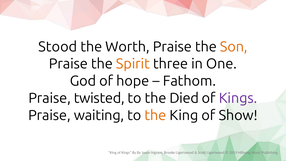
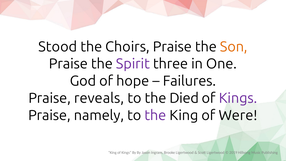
Worth: Worth -> Choirs
Spirit colour: orange -> purple
Fathom: Fathom -> Failures
twisted: twisted -> reveals
waiting: waiting -> namely
the at (155, 115) colour: orange -> purple
Show: Show -> Were
